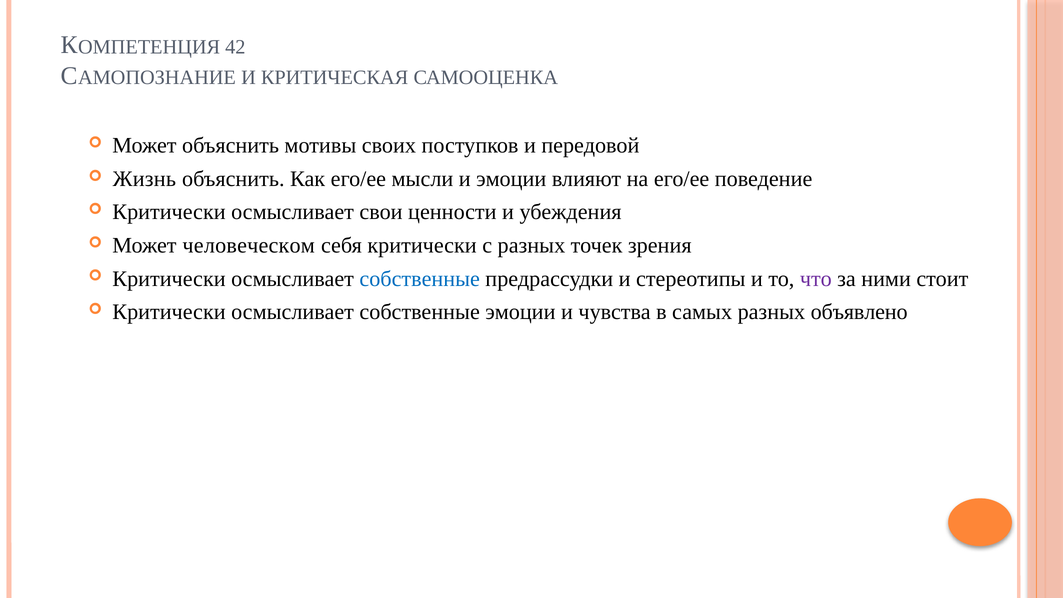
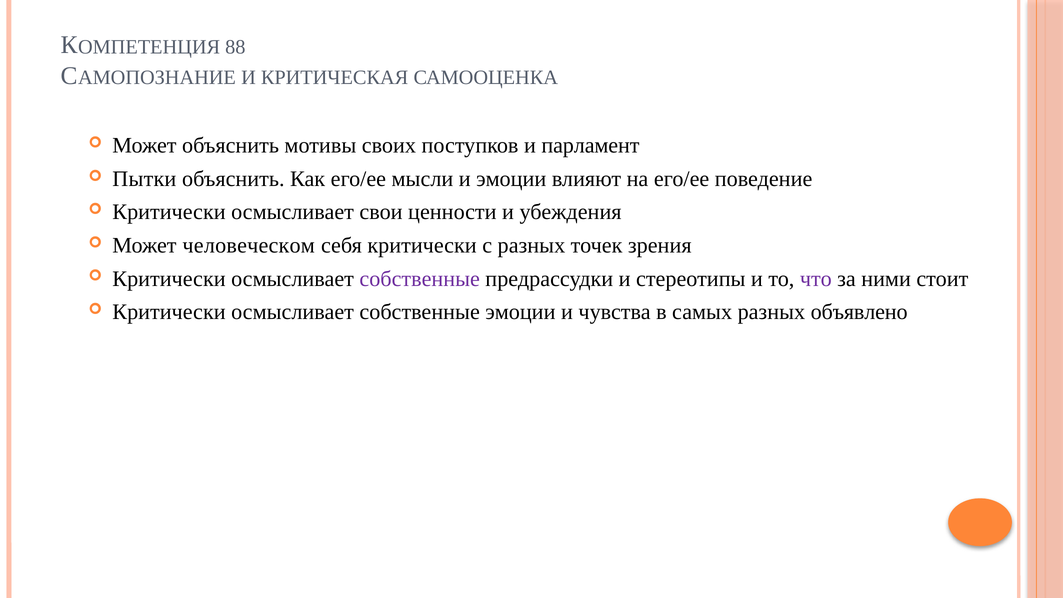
42: 42 -> 88
передовой: передовой -> парламент
Жизнь: Жизнь -> Пытки
собственные at (420, 279) colour: blue -> purple
